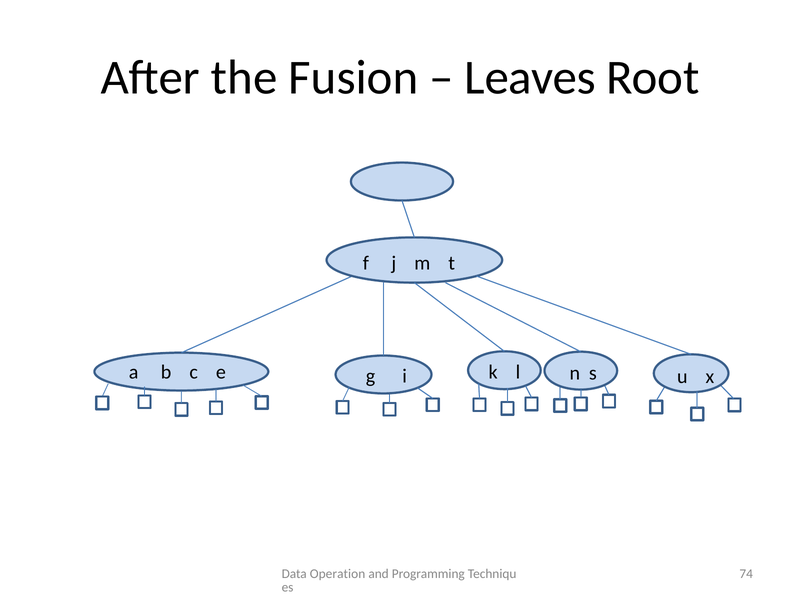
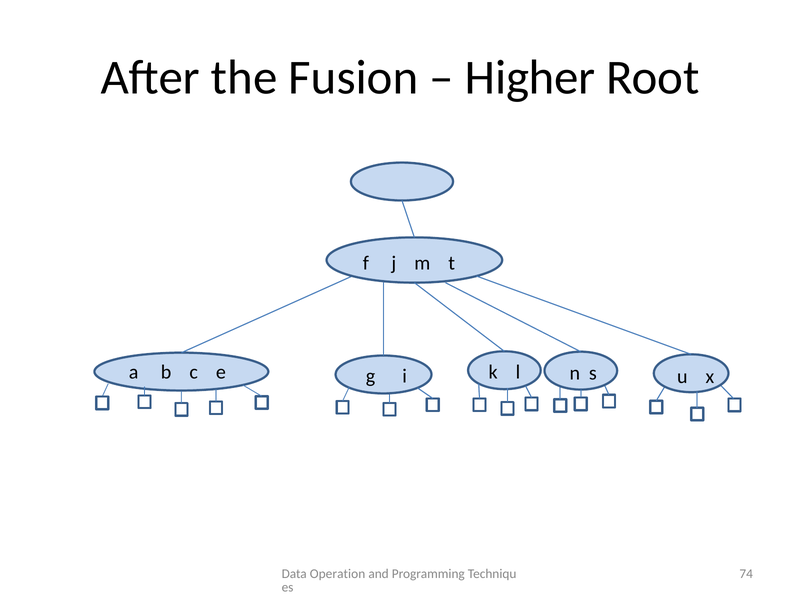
Leaves: Leaves -> Higher
